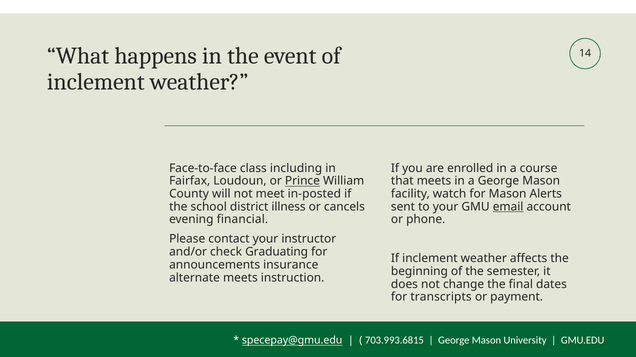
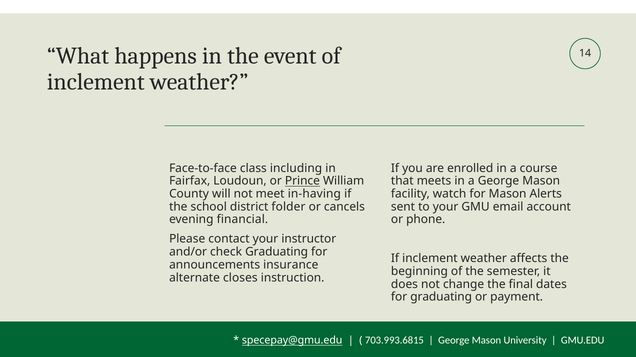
in-posted: in-posted -> in-having
illness: illness -> folder
email underline: present -> none
alternate meets: meets -> closes
for transcripts: transcripts -> graduating
